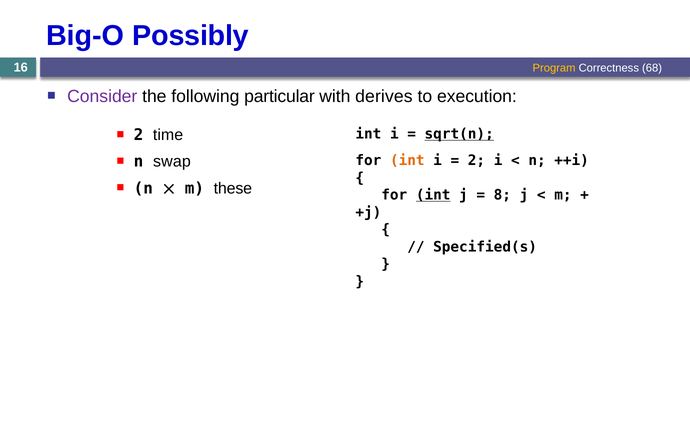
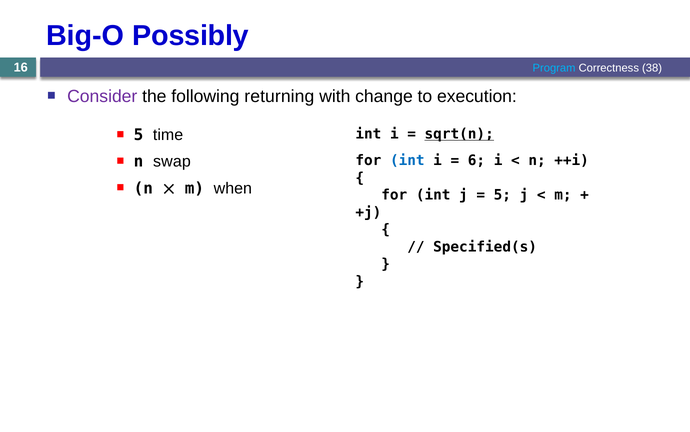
Program colour: yellow -> light blue
68: 68 -> 38
particular: particular -> returning
derives: derives -> change
2 at (139, 135): 2 -> 5
int at (407, 160) colour: orange -> blue
2 at (476, 160): 2 -> 6
these: these -> when
int at (433, 195) underline: present -> none
8 at (502, 195): 8 -> 5
